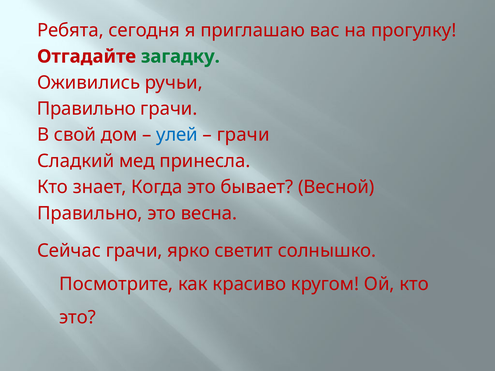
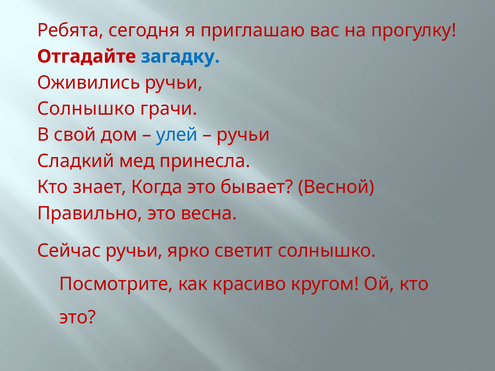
загадку colour: green -> blue
Правильно at (86, 109): Правильно -> Солнышко
грачи at (243, 135): грачи -> ручьи
Сейчас грачи: грачи -> ручьи
